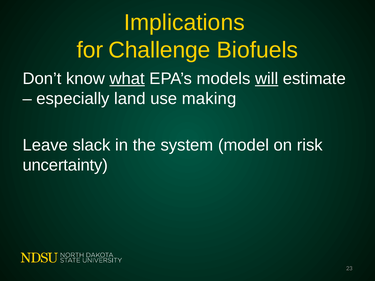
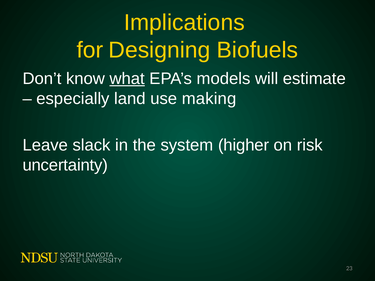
Challenge: Challenge -> Designing
will underline: present -> none
model: model -> higher
